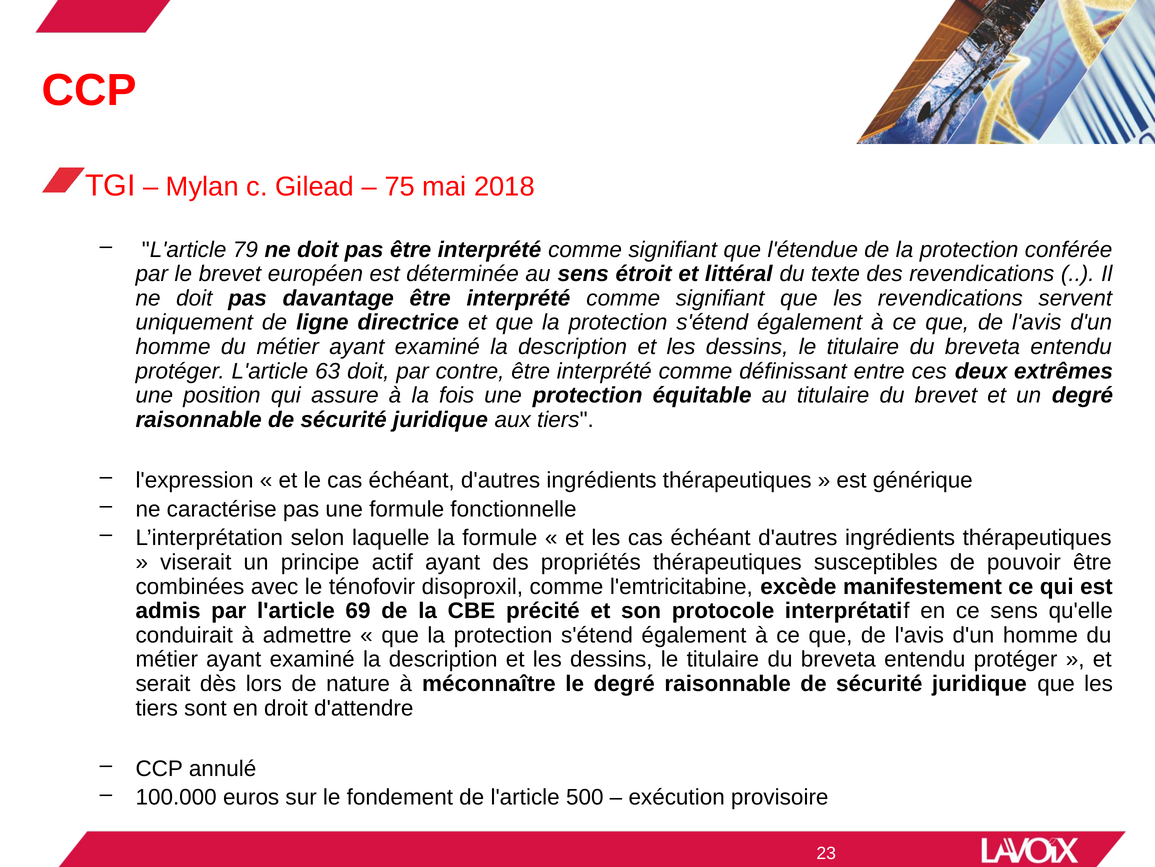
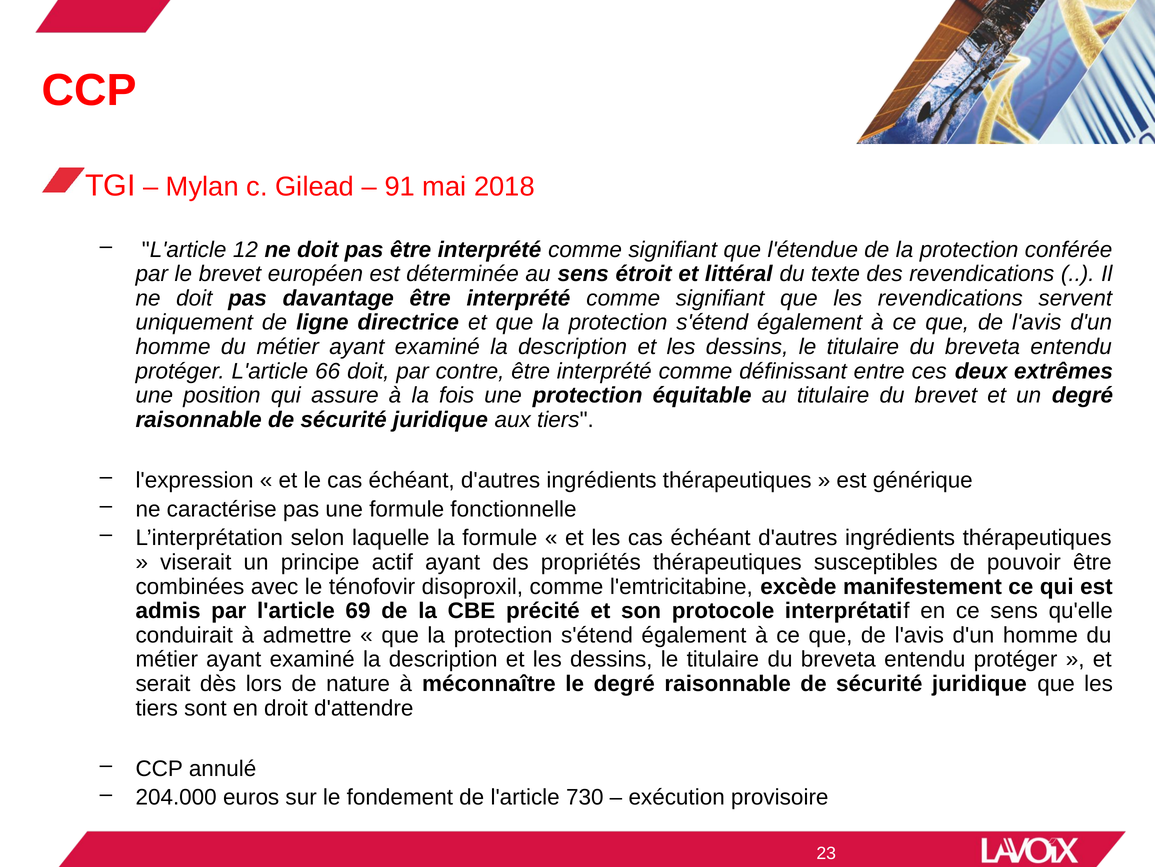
75: 75 -> 91
79: 79 -> 12
63: 63 -> 66
100.000: 100.000 -> 204.000
500: 500 -> 730
